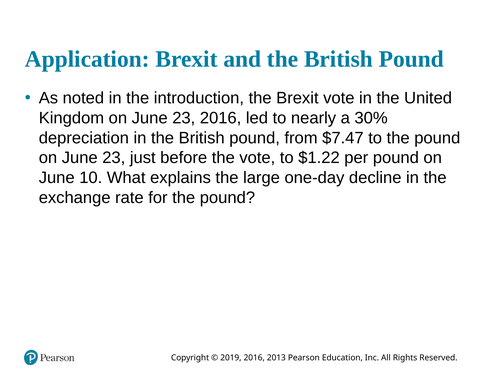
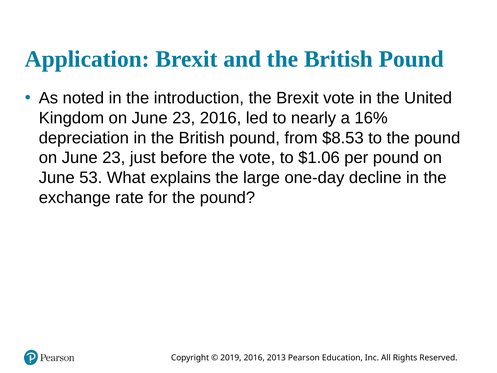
30%: 30% -> 16%
$7.47: $7.47 -> $8.53
$1.22: $1.22 -> $1.06
10: 10 -> 53
